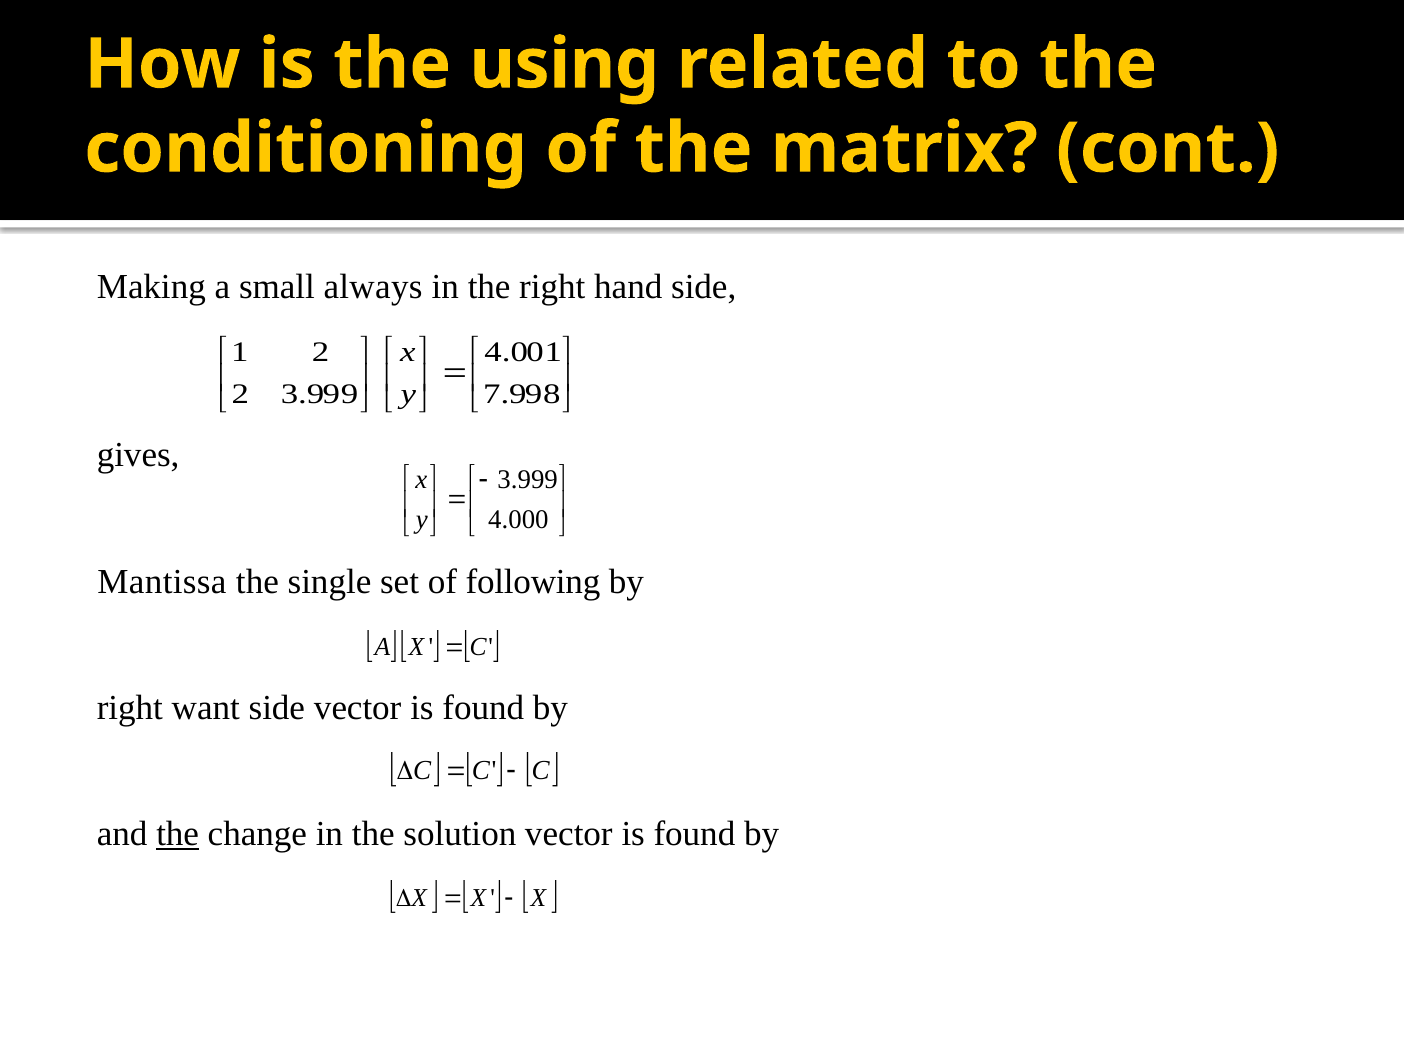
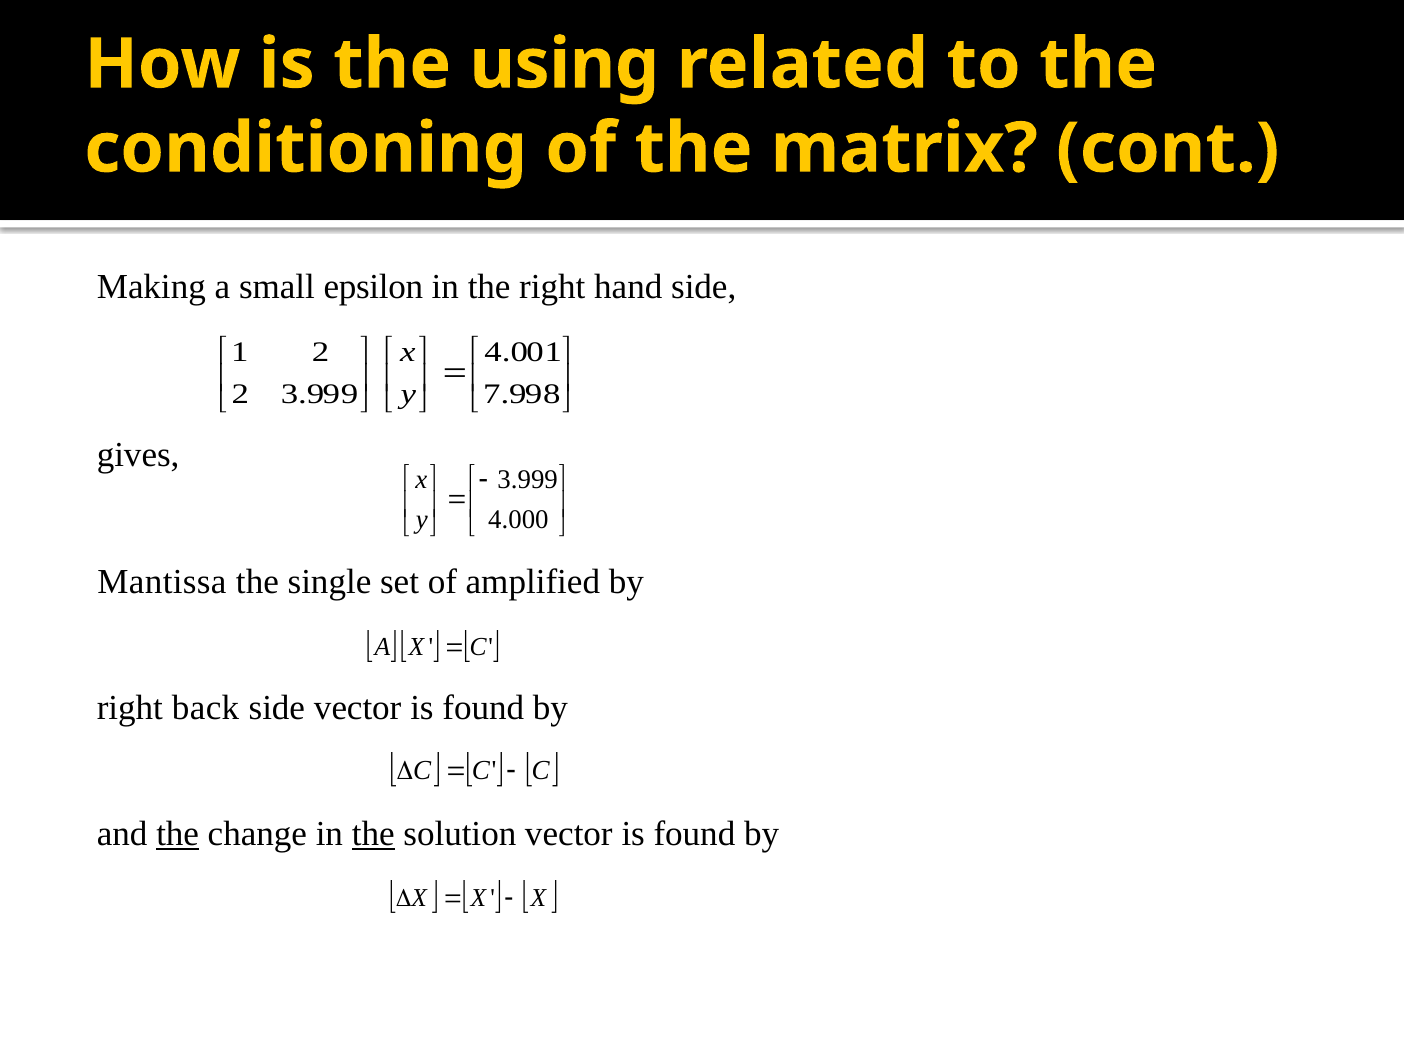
always: always -> epsilon
following: following -> amplified
want: want -> back
the at (373, 834) underline: none -> present
